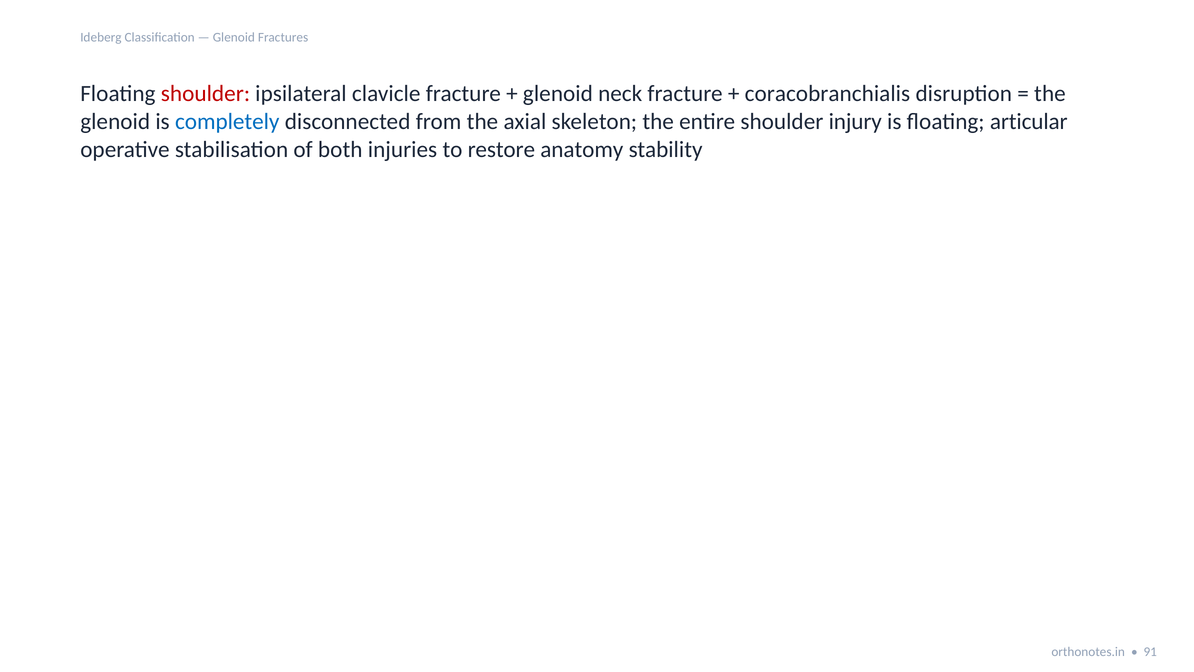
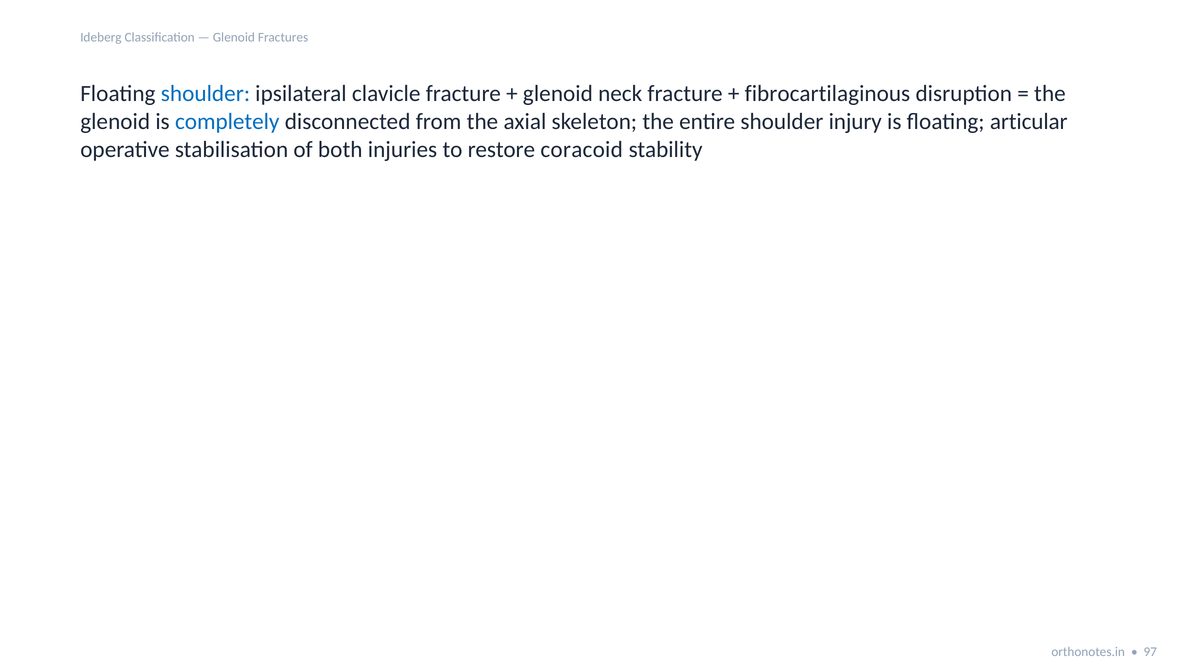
shoulder at (205, 94) colour: red -> blue
coracobranchialis: coracobranchialis -> fibrocartilaginous
anatomy: anatomy -> coracoid
91: 91 -> 97
